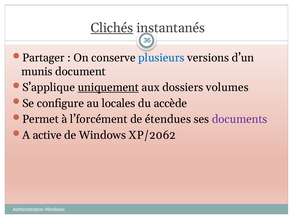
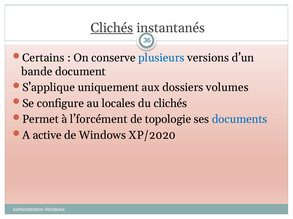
Partager: Partager -> Certains
munis: munis -> bande
uniquement underline: present -> none
du accède: accède -> clichés
étendues: étendues -> topologie
documents colour: purple -> blue
XP/2062: XP/2062 -> XP/2020
